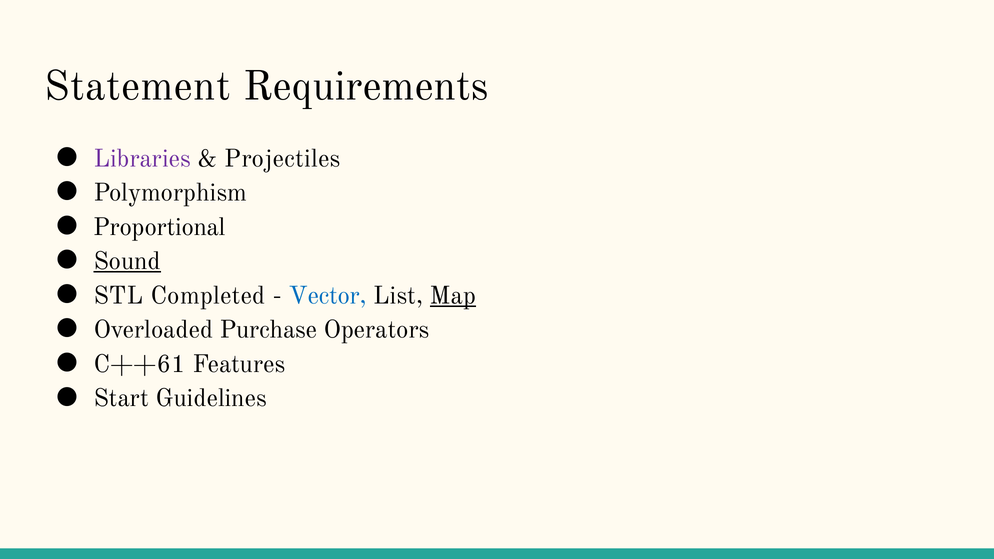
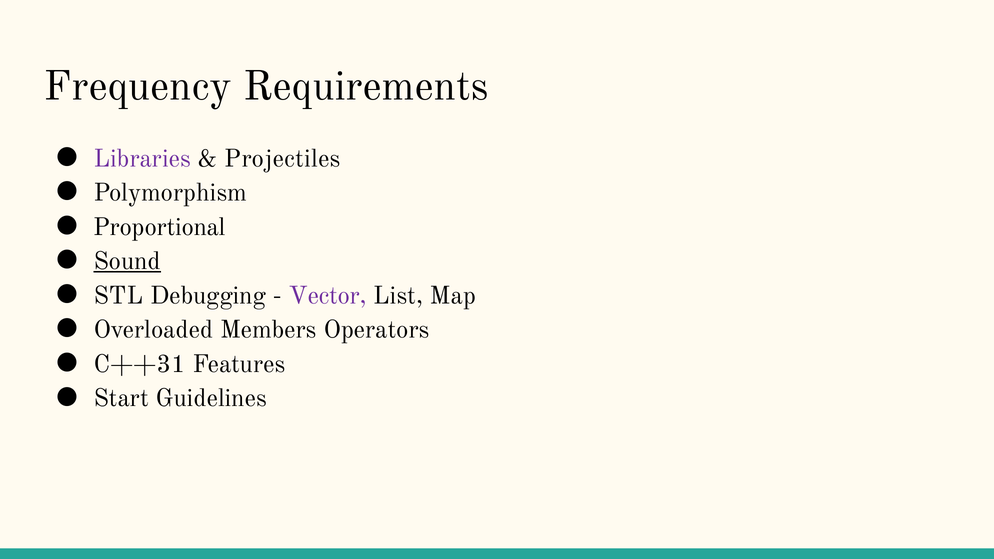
Statement: Statement -> Frequency
Completed: Completed -> Debugging
Vector colour: blue -> purple
Map underline: present -> none
Purchase: Purchase -> Members
C++61: C++61 -> C++31
